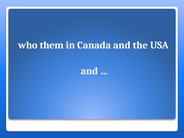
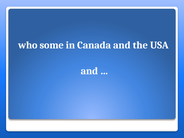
them: them -> some
